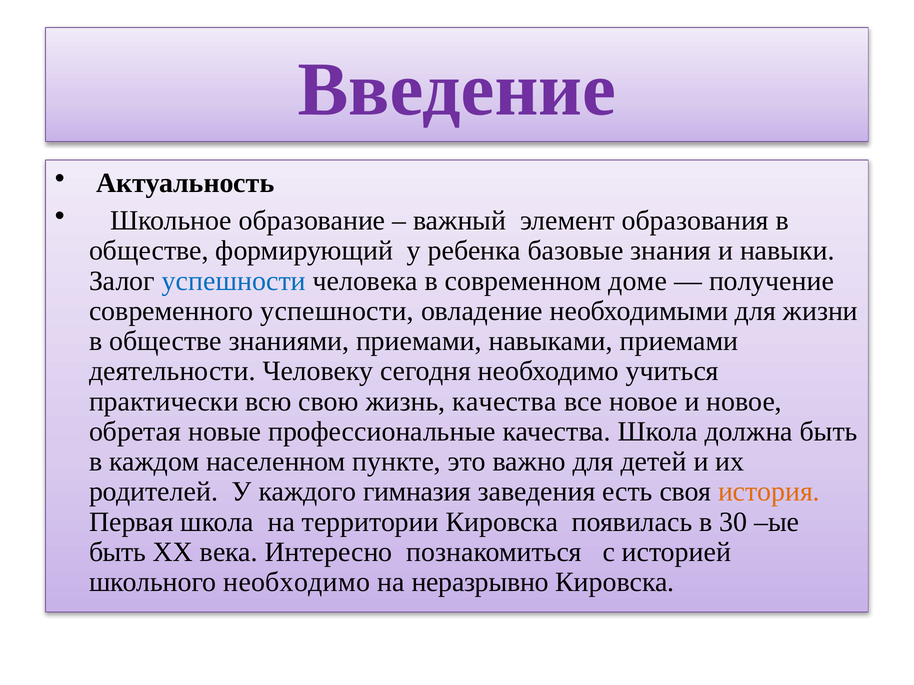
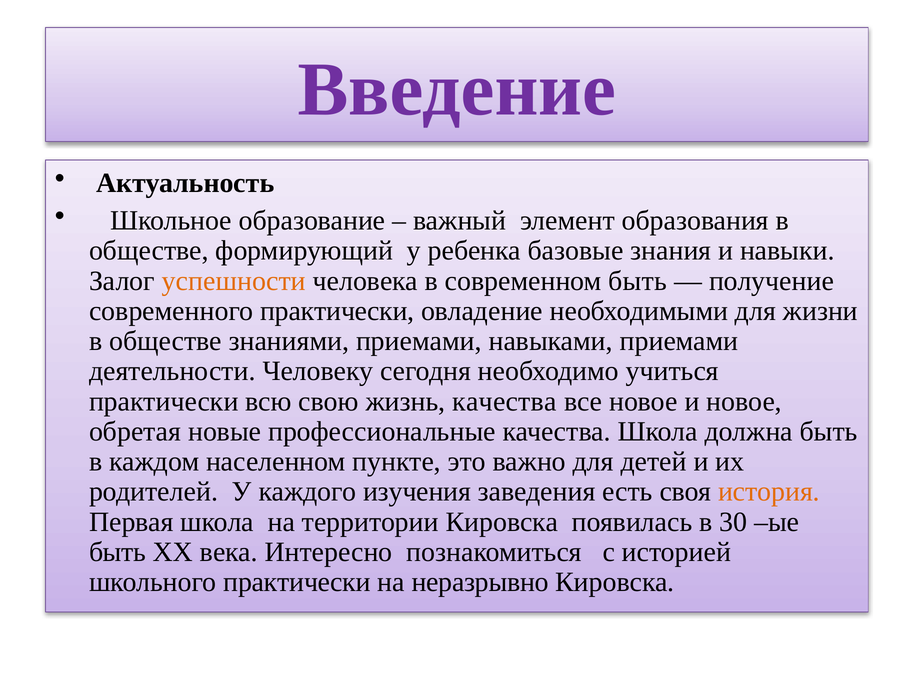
успешности at (234, 281) colour: blue -> orange
современном доме: доме -> быть
современного успешности: успешности -> практически
гимназия: гимназия -> изучения
школьного необходимо: необходимо -> практически
